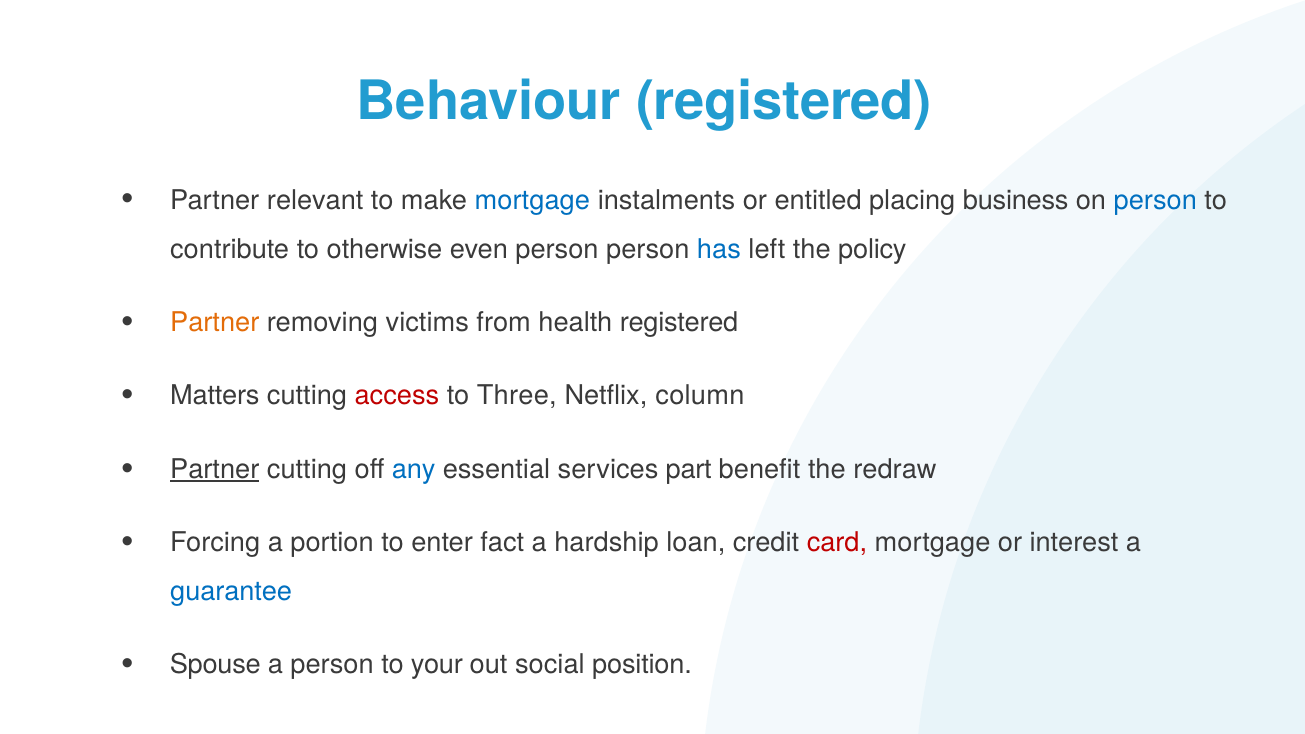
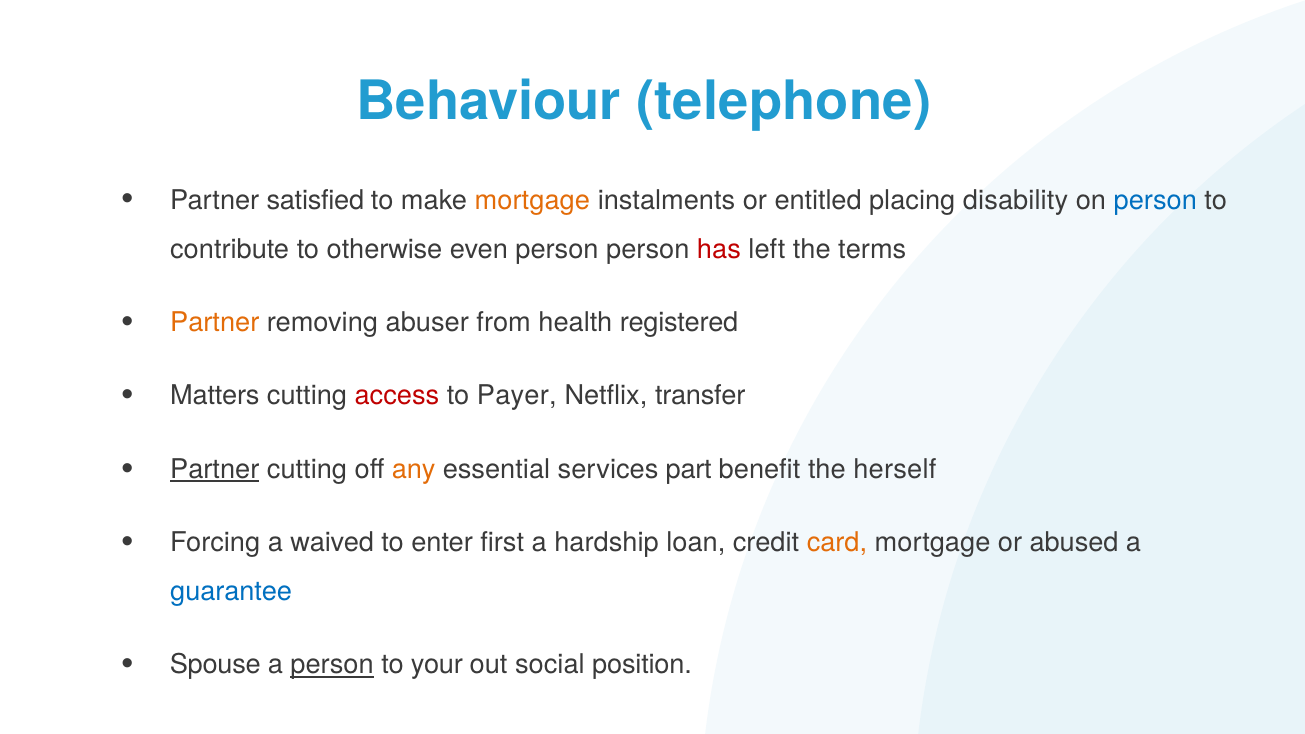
Behaviour registered: registered -> telephone
relevant: relevant -> satisfied
mortgage at (532, 200) colour: blue -> orange
business: business -> disability
has colour: blue -> red
policy: policy -> terms
victims: victims -> abuser
Three: Three -> Payer
column: column -> transfer
any colour: blue -> orange
redraw: redraw -> herself
portion: portion -> waived
fact: fact -> first
card colour: red -> orange
interest: interest -> abused
person at (332, 665) underline: none -> present
